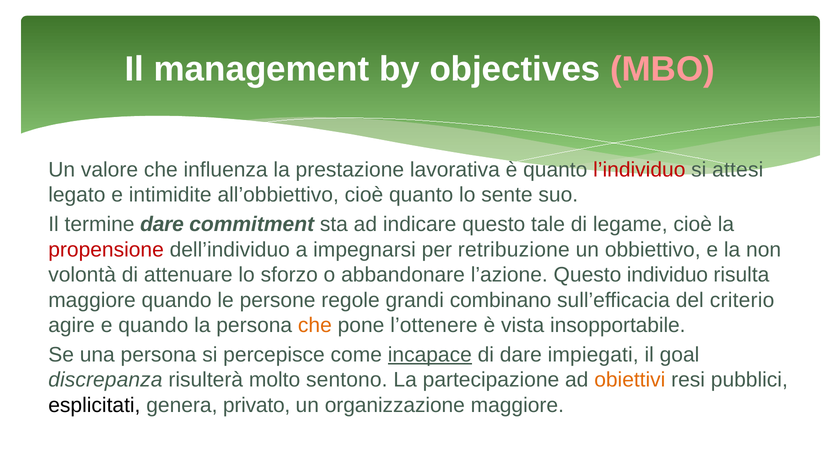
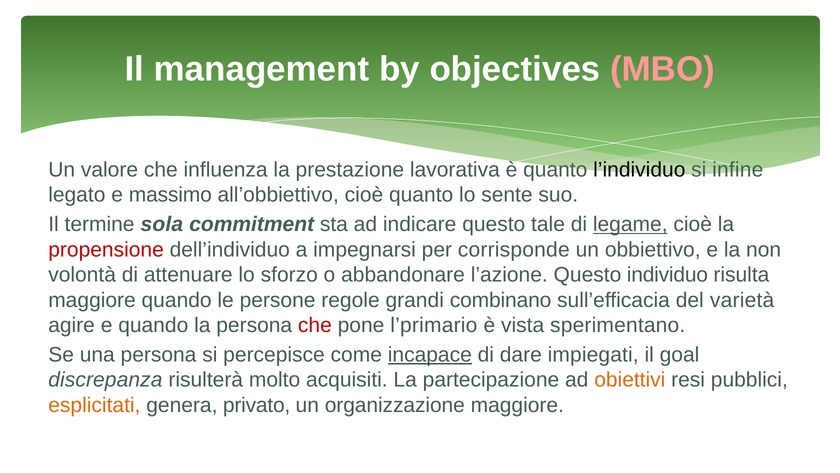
l’individuo colour: red -> black
attesi: attesi -> infine
intimidite: intimidite -> massimo
termine dare: dare -> sola
legame underline: none -> present
retribuzione: retribuzione -> corrisponde
criterio: criterio -> varietà
che at (315, 325) colour: orange -> red
l’ottenere: l’ottenere -> l’primario
insopportabile: insopportabile -> sperimentano
sentono: sentono -> acquisiti
esplicitati colour: black -> orange
